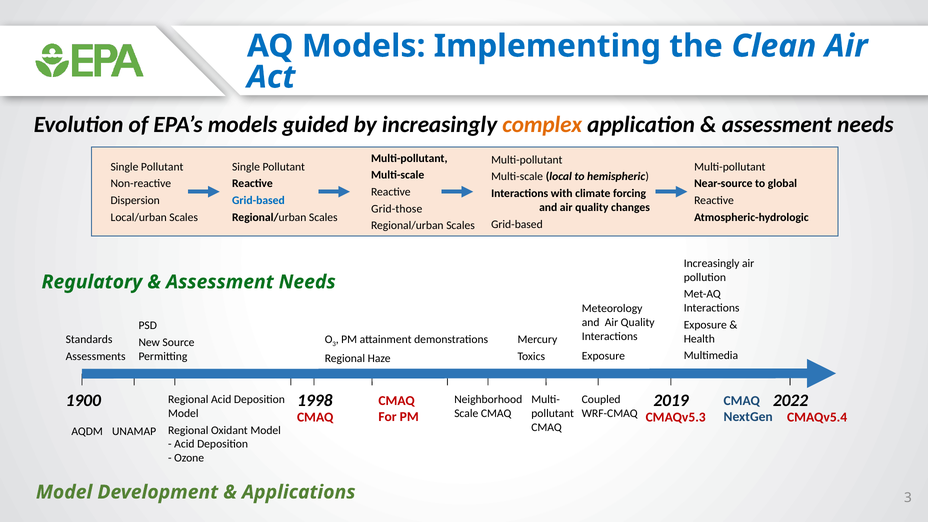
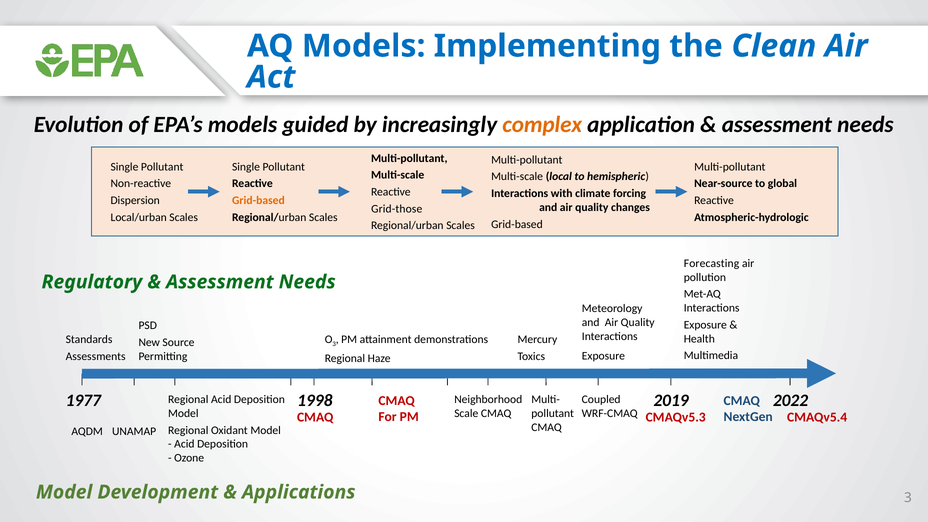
Grid-based at (258, 200) colour: blue -> orange
Increasingly at (712, 263): Increasingly -> Forecasting
1900: 1900 -> 1977
